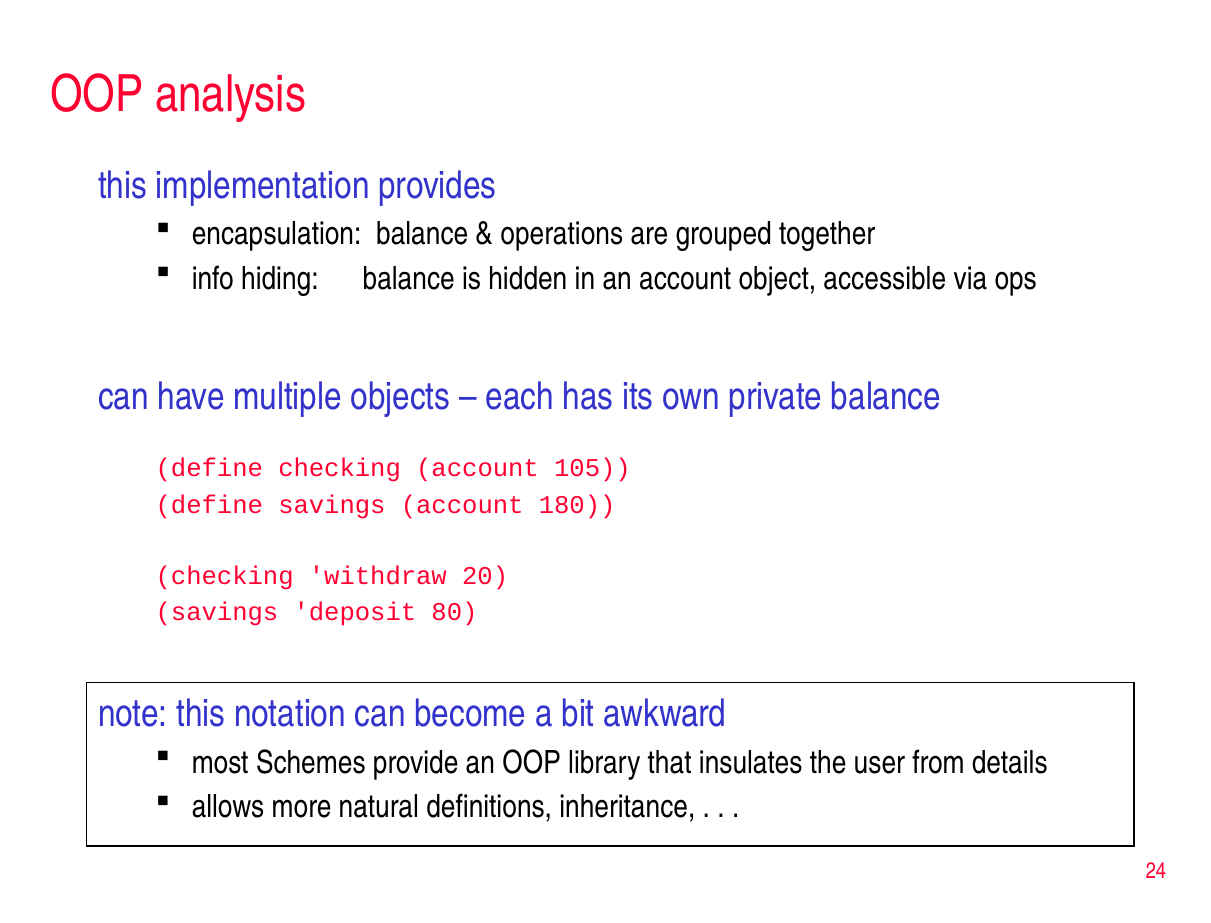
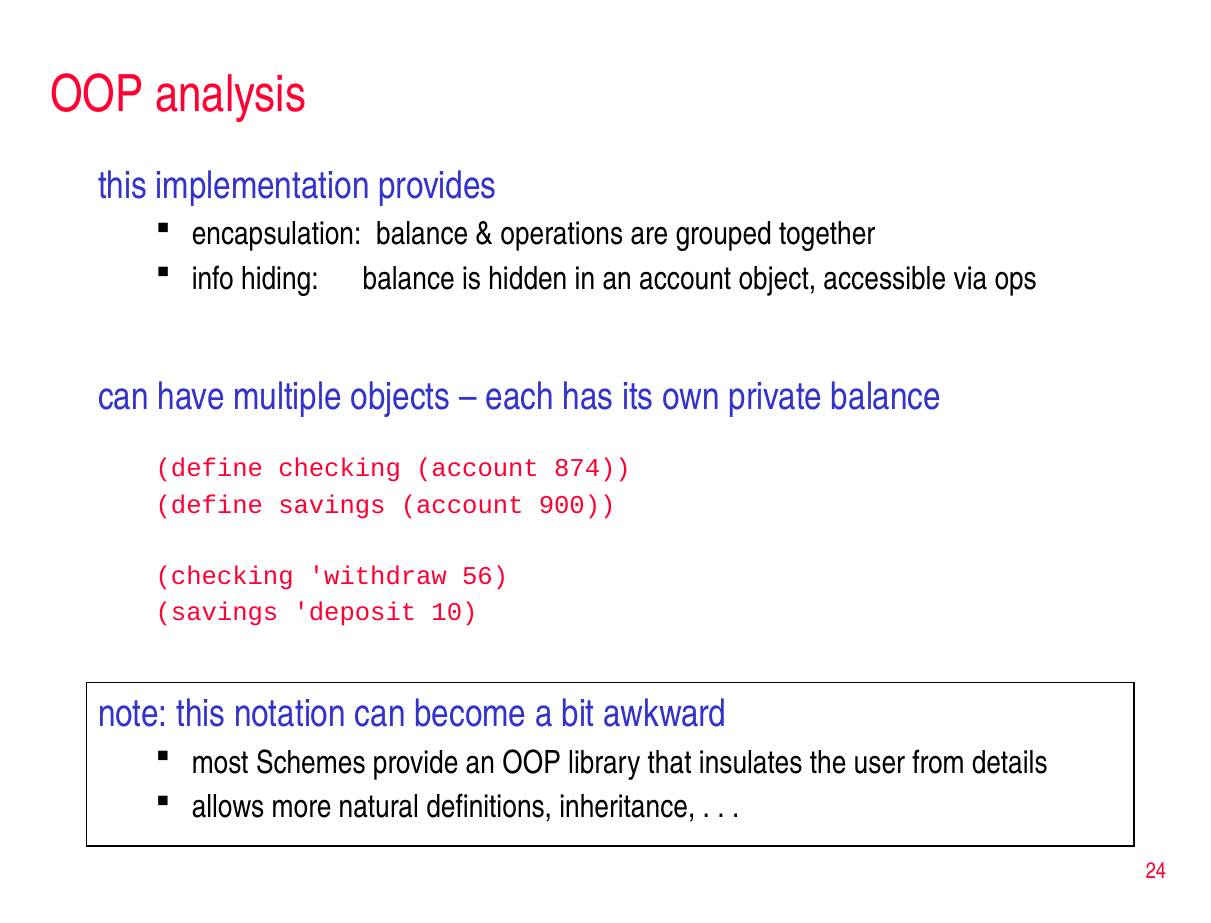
105: 105 -> 874
180: 180 -> 900
20: 20 -> 56
80: 80 -> 10
